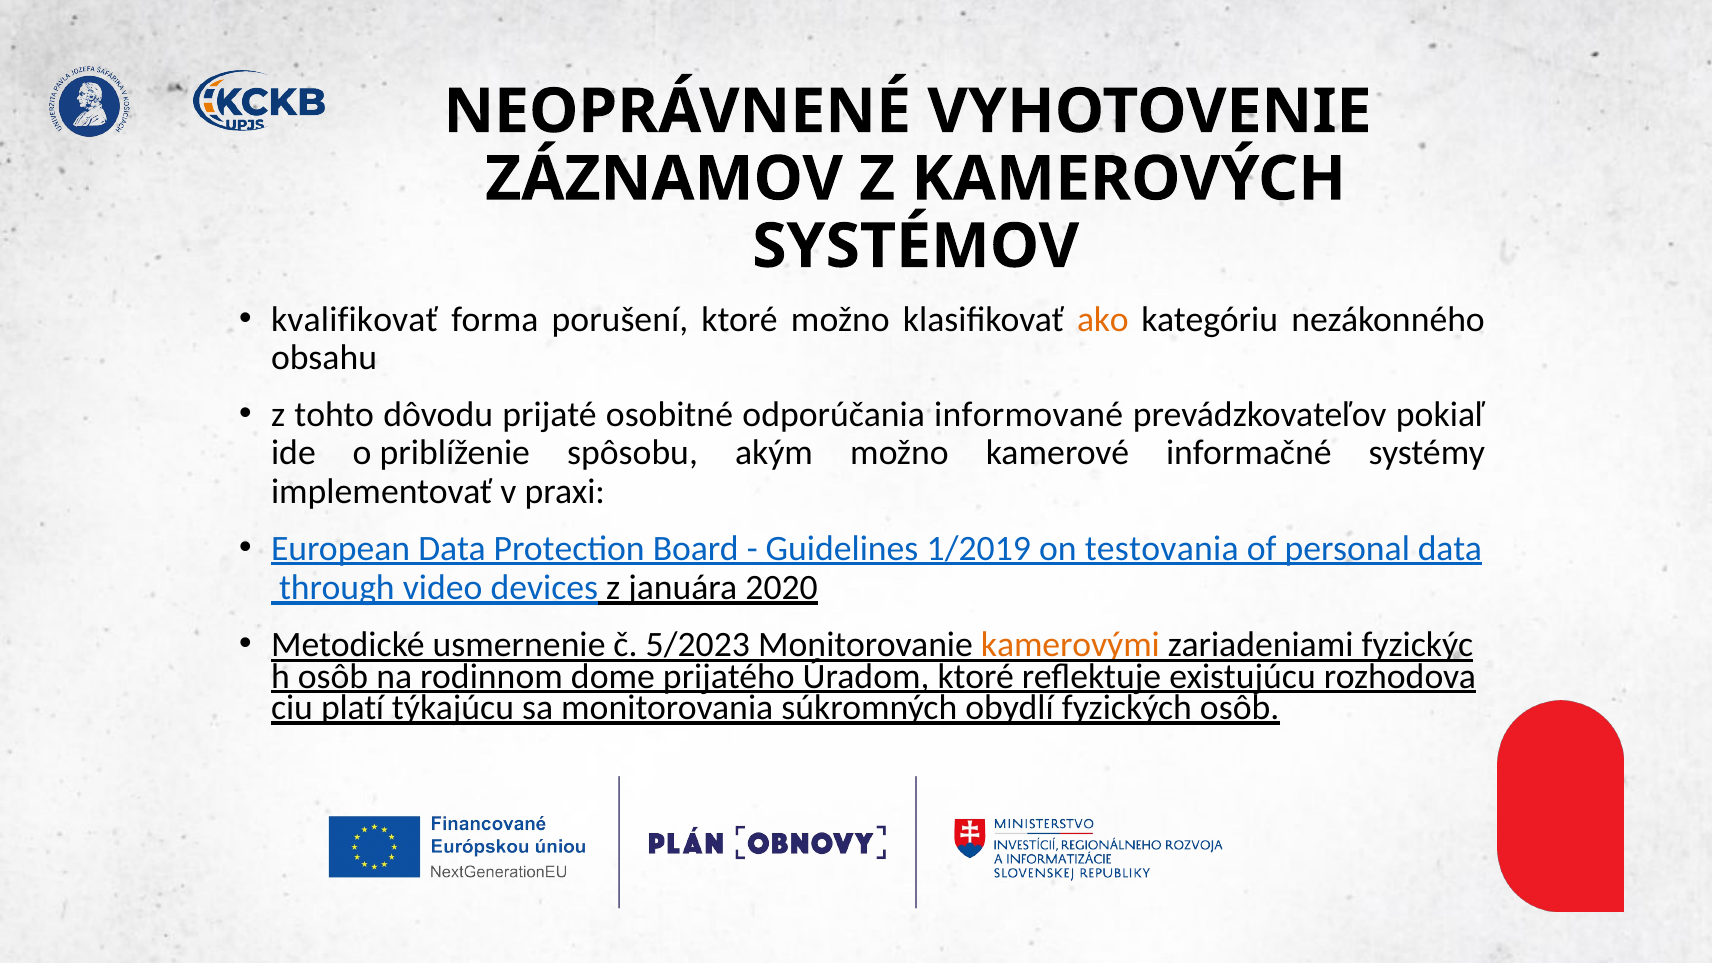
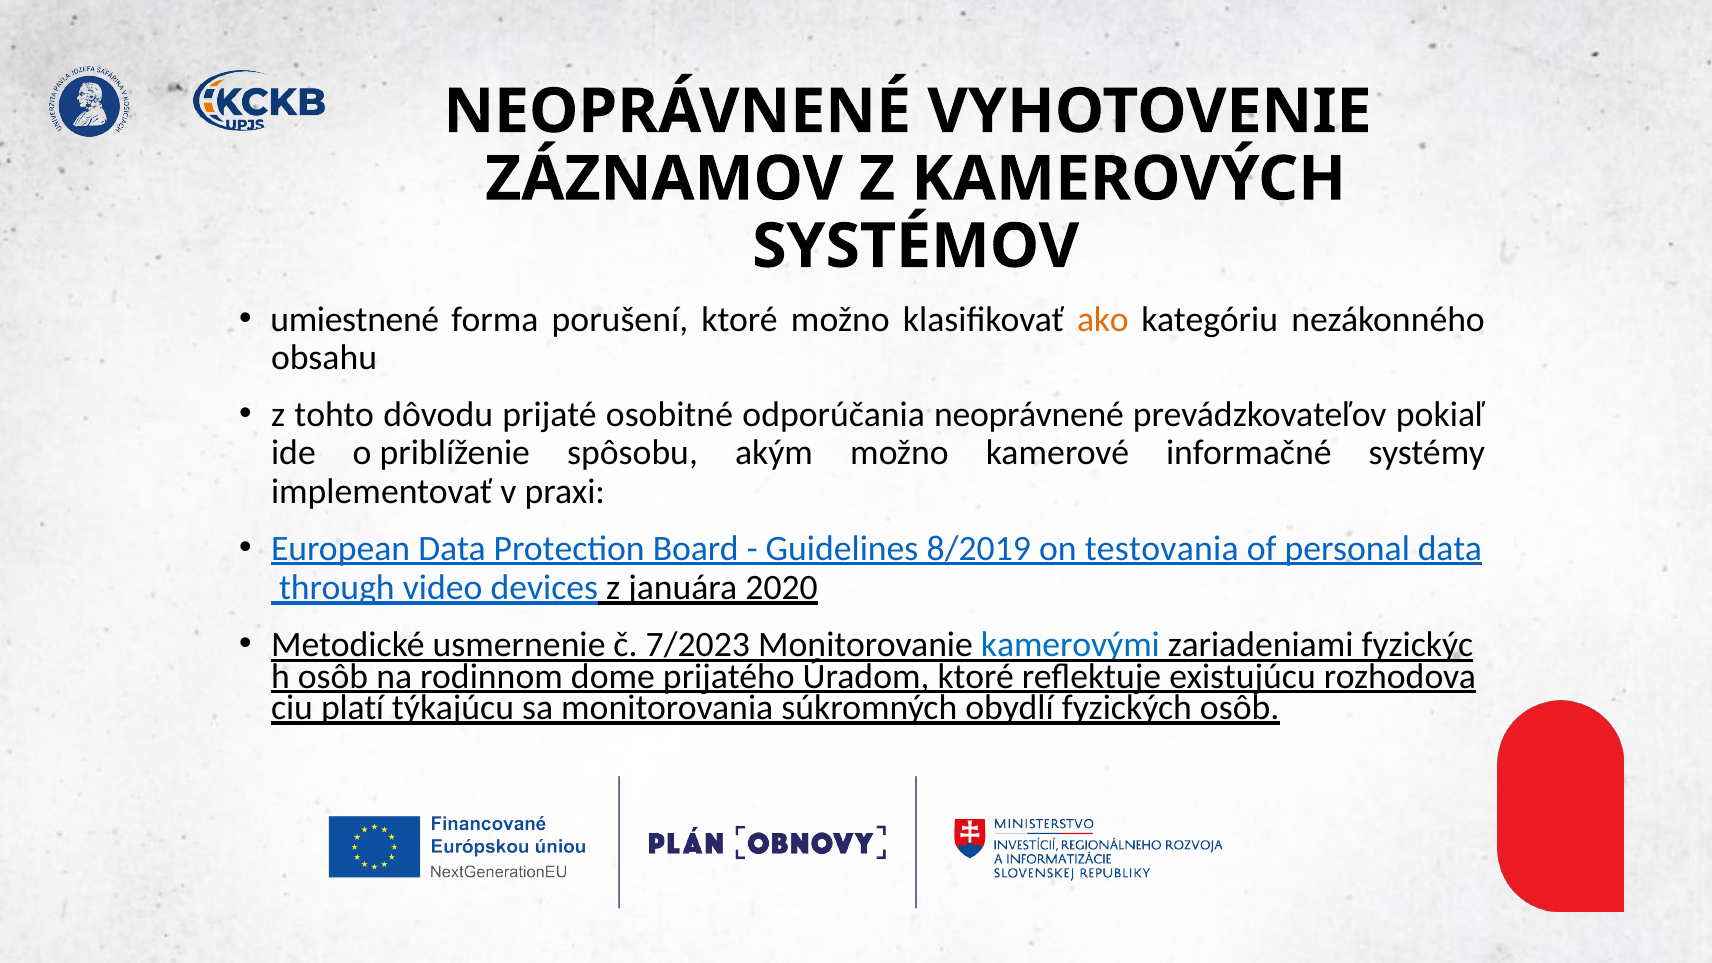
kvalifikovať: kvalifikovať -> umiestnené
odporúčania informované: informované -> neoprávnené
1/2019: 1/2019 -> 8/2019
5/2023: 5/2023 -> 7/2023
kamerovými colour: orange -> blue
